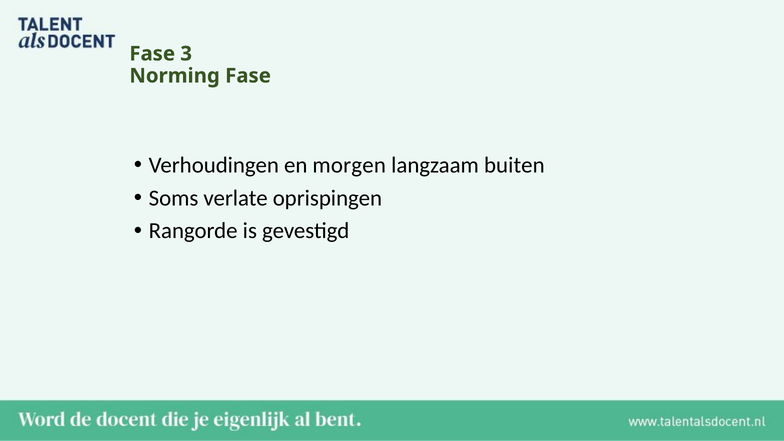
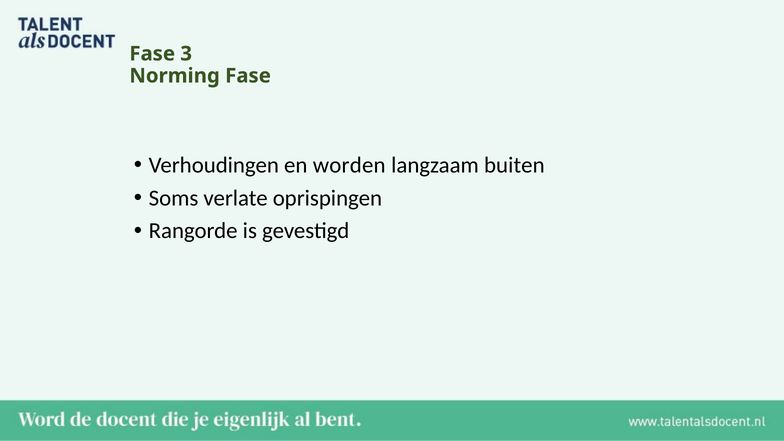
morgen: morgen -> worden
